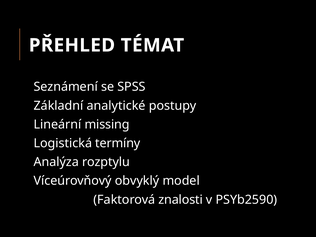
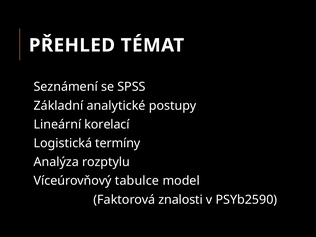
missing: missing -> korelací
obvyklý: obvyklý -> tabulce
